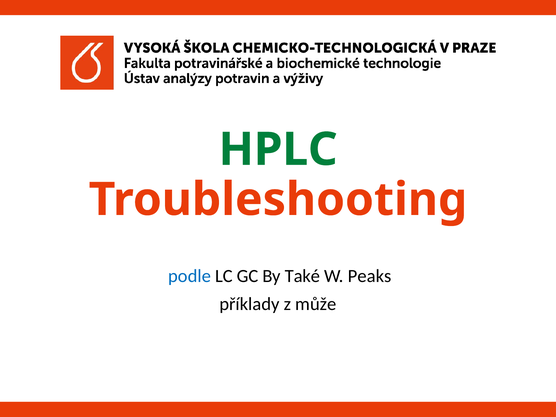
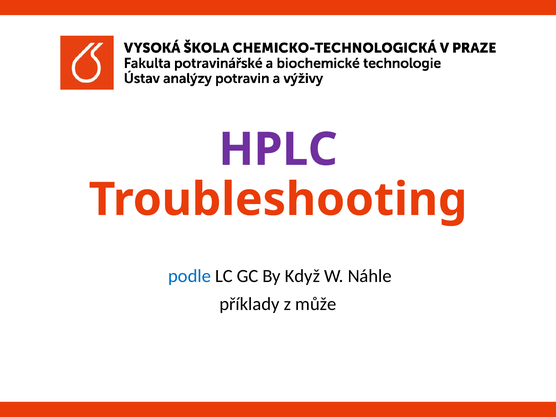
HPLC colour: green -> purple
Také: Také -> Když
Peaks: Peaks -> Náhle
